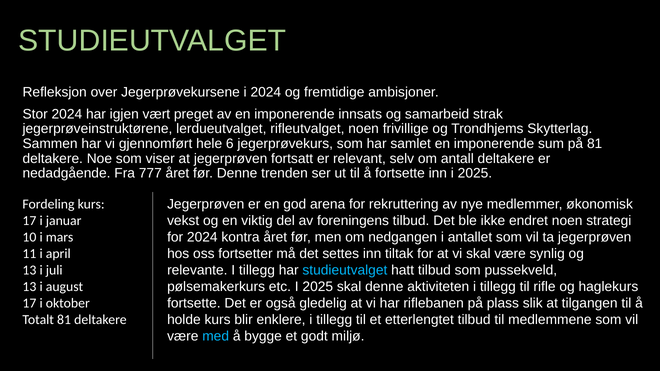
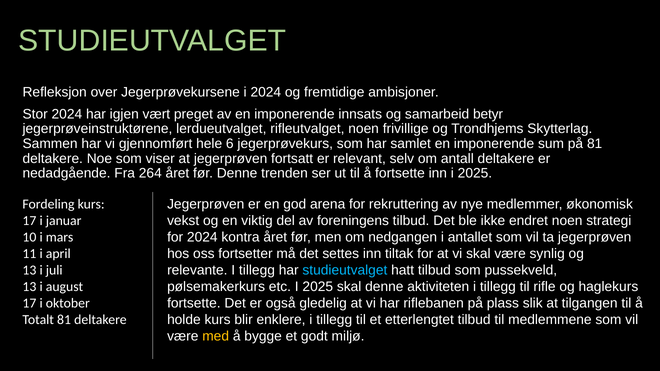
strak: strak -> betyr
777: 777 -> 264
med colour: light blue -> yellow
